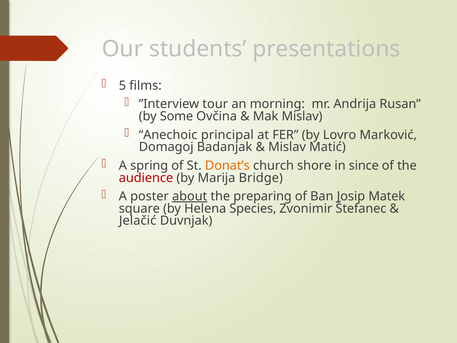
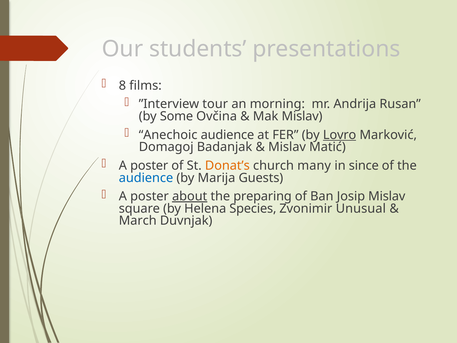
5: 5 -> 8
Anechoic principal: principal -> audience
Lovro underline: none -> present
spring at (149, 165): spring -> poster
shore: shore -> many
audience at (146, 178) colour: red -> blue
Bridge: Bridge -> Guests
Josip Matek: Matek -> Mislav
Štefanec: Štefanec -> Unusual
Jelačić: Jelačić -> March
